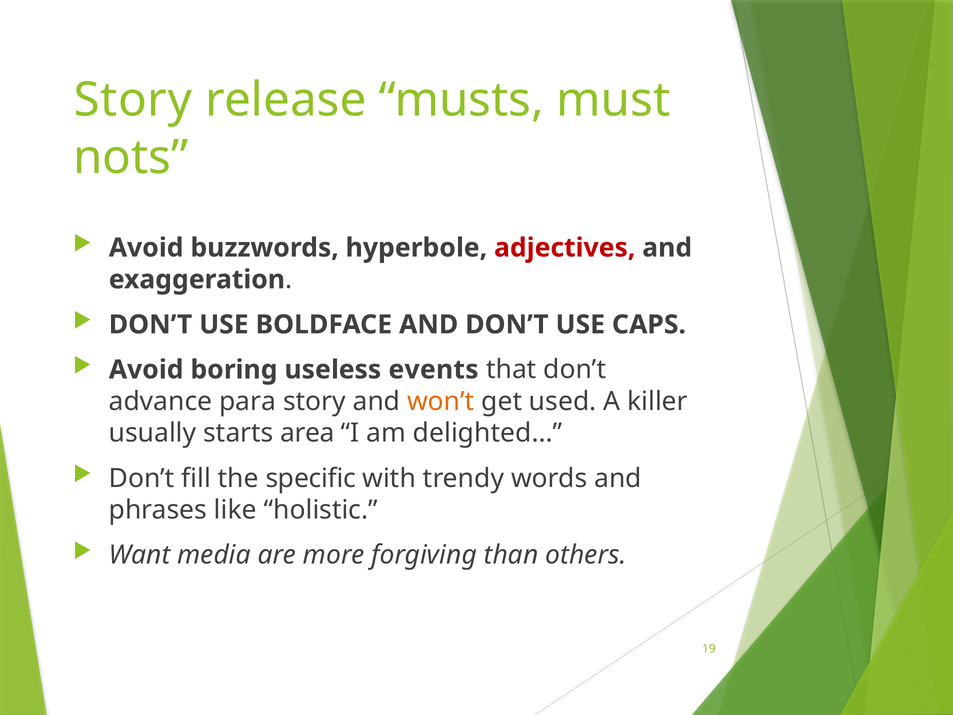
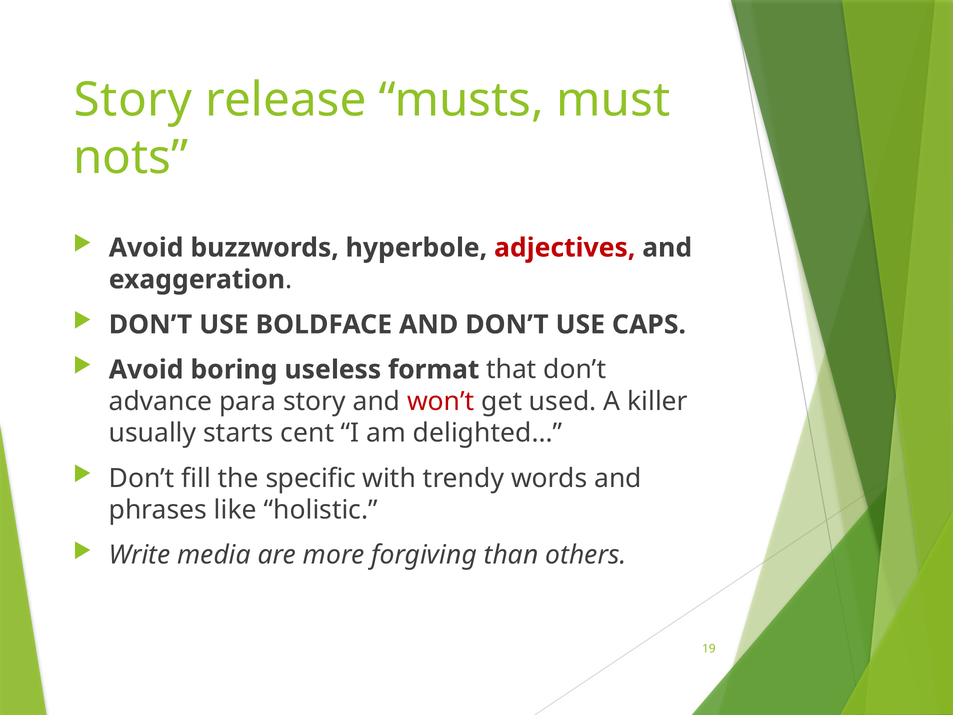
events: events -> format
won’t colour: orange -> red
area: area -> cent
Want: Want -> Write
